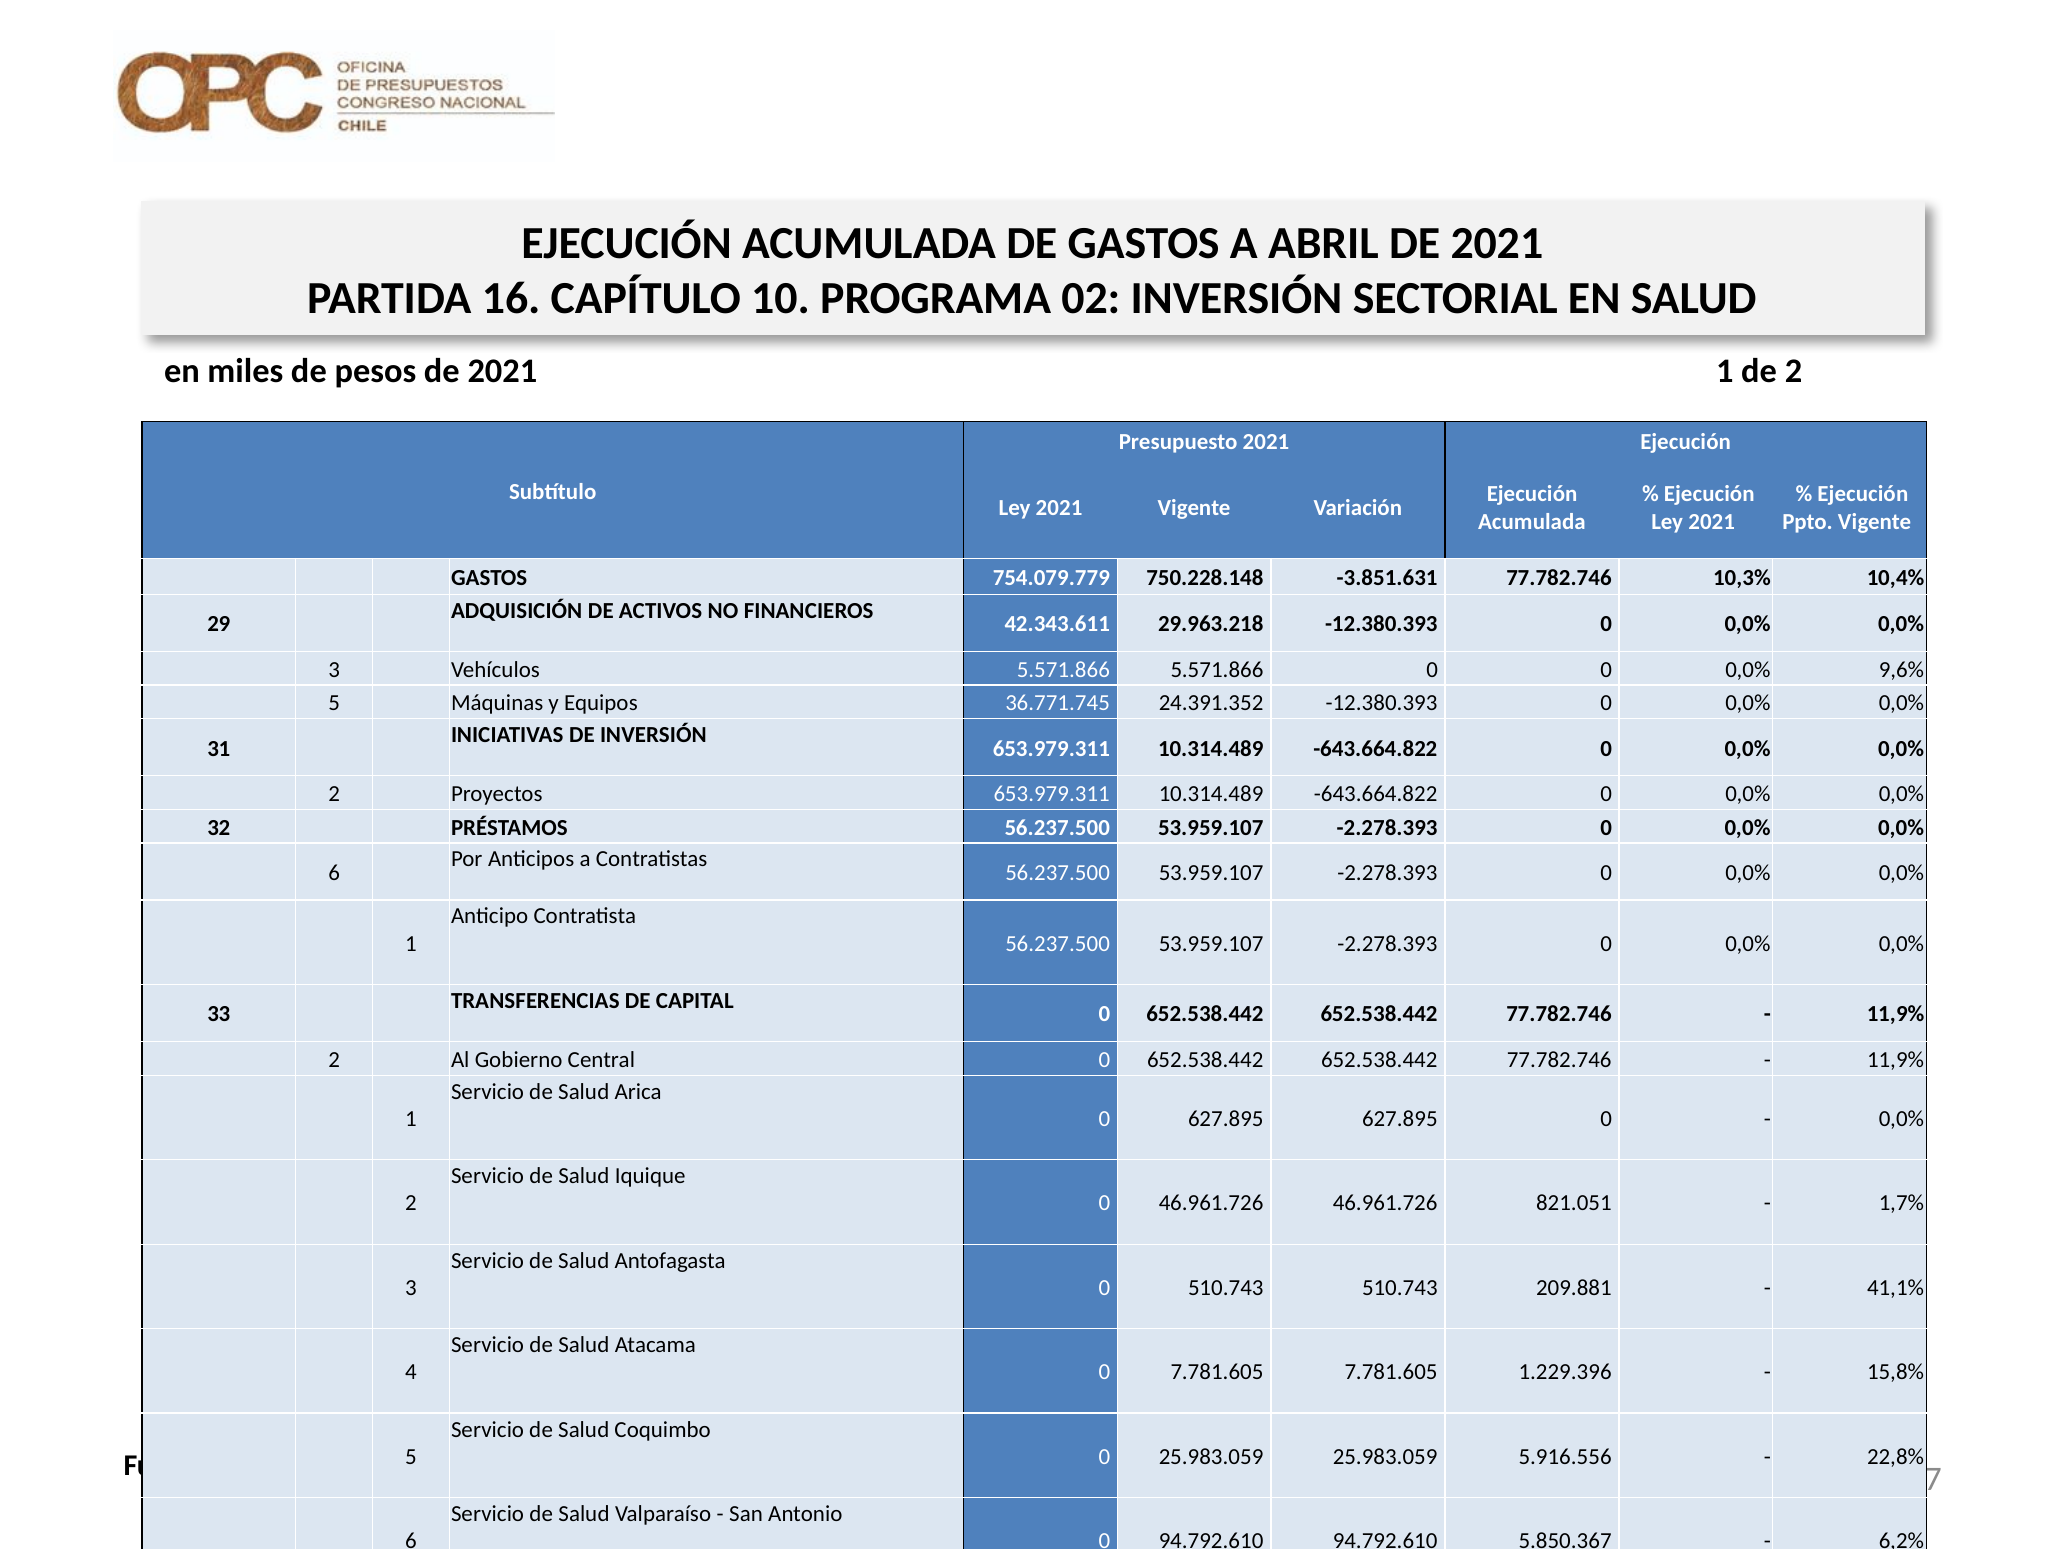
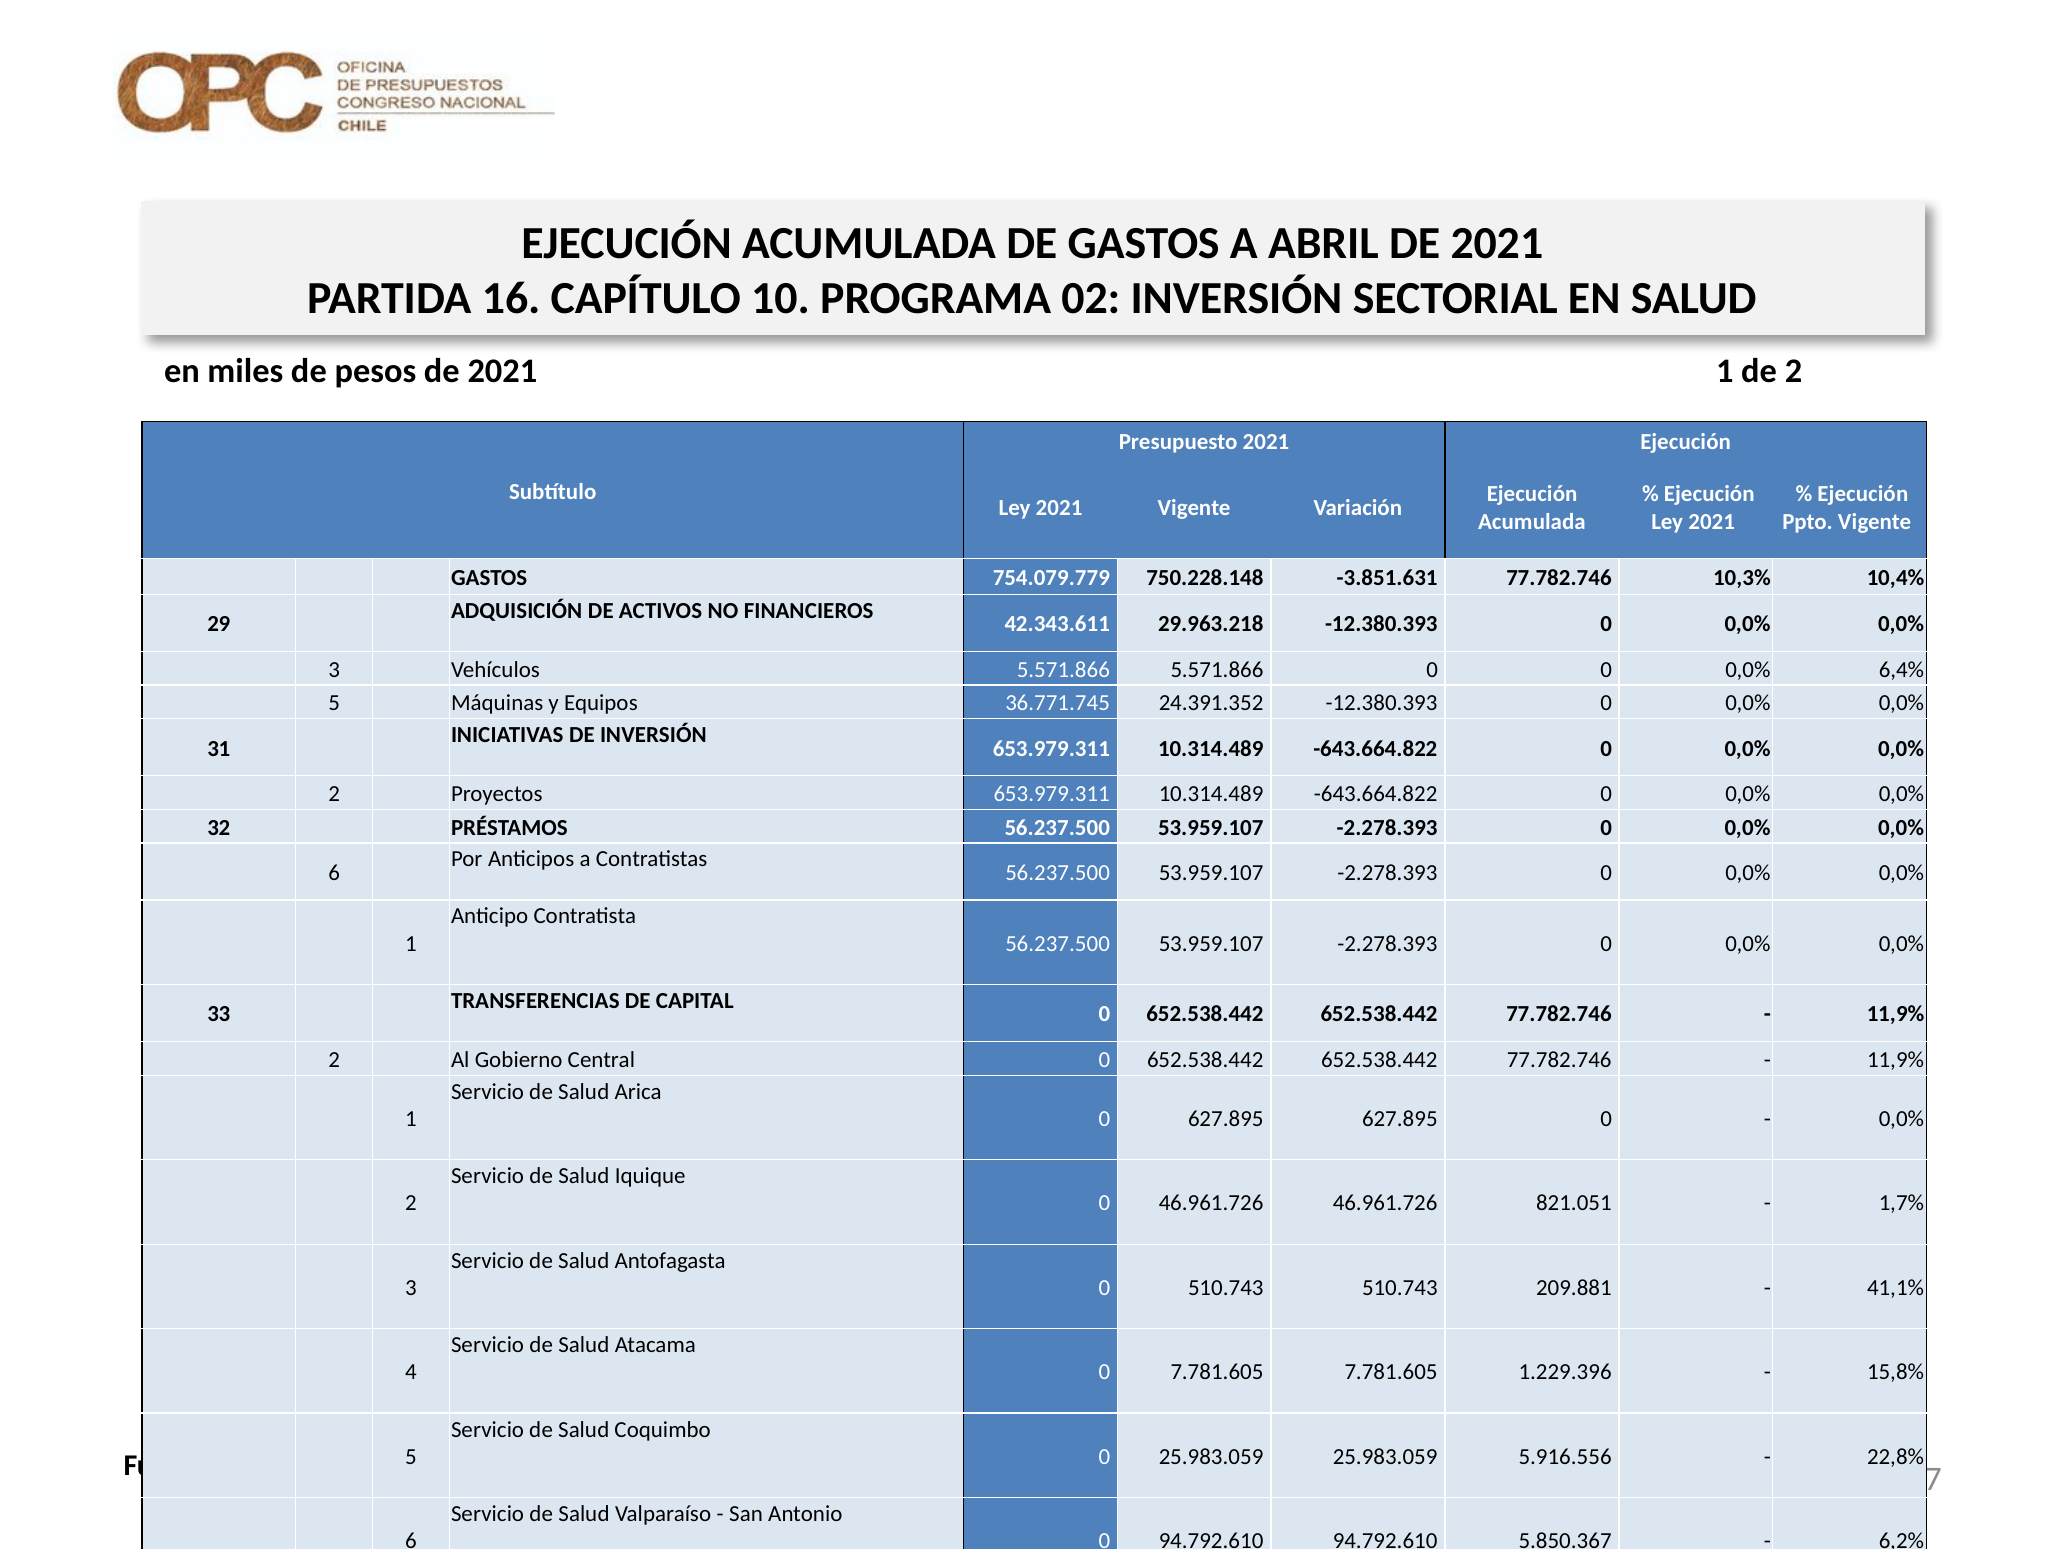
0,0% 9,6%: 9,6% -> 6,4%
